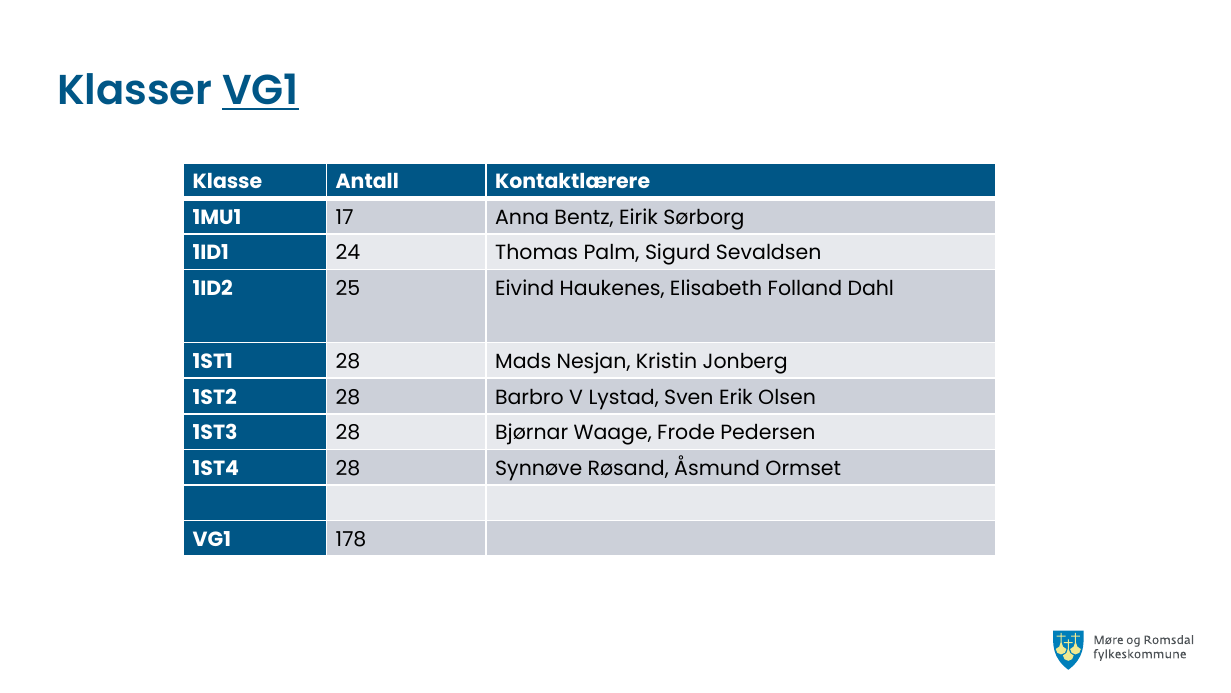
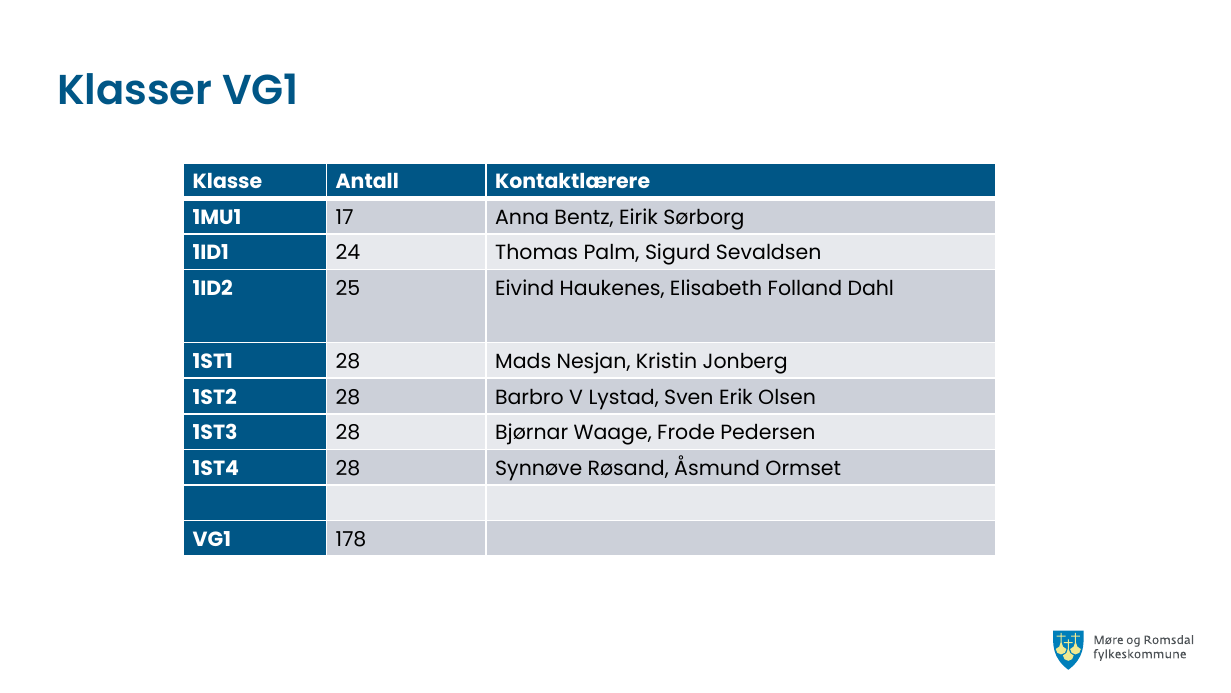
VG1 at (261, 91) underline: present -> none
